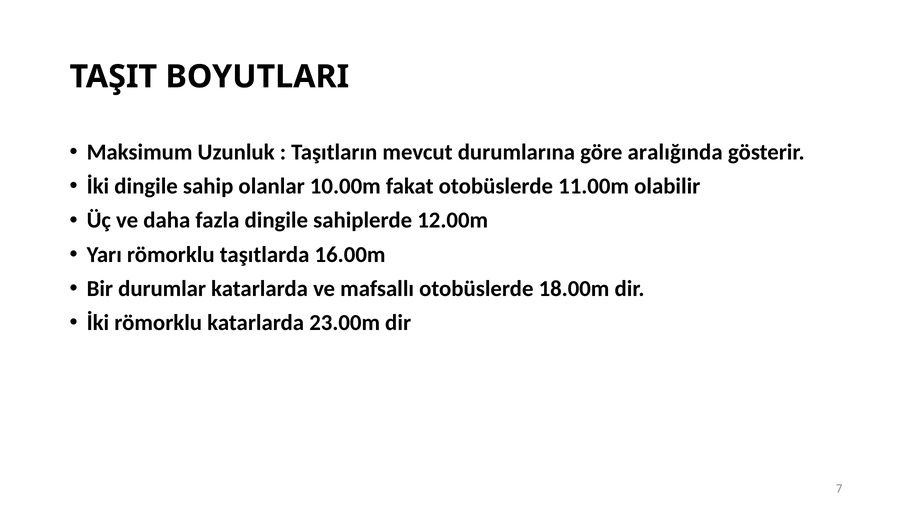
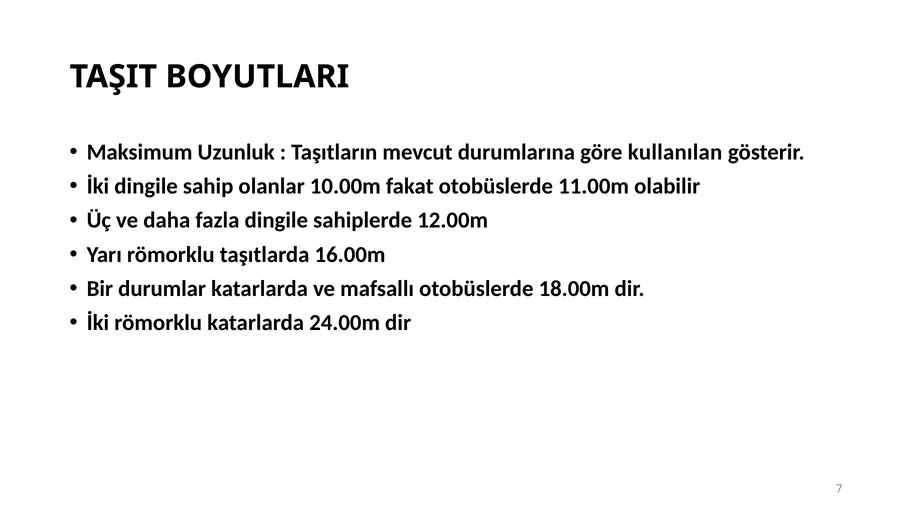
aralığında: aralığında -> kullanılan
23.00m: 23.00m -> 24.00m
